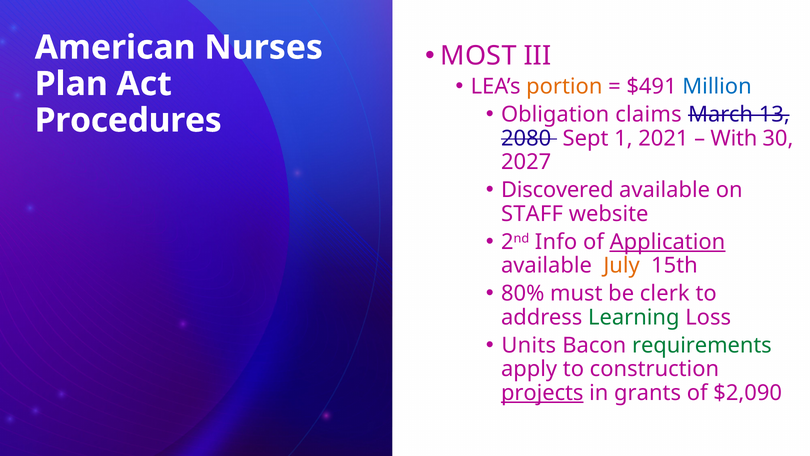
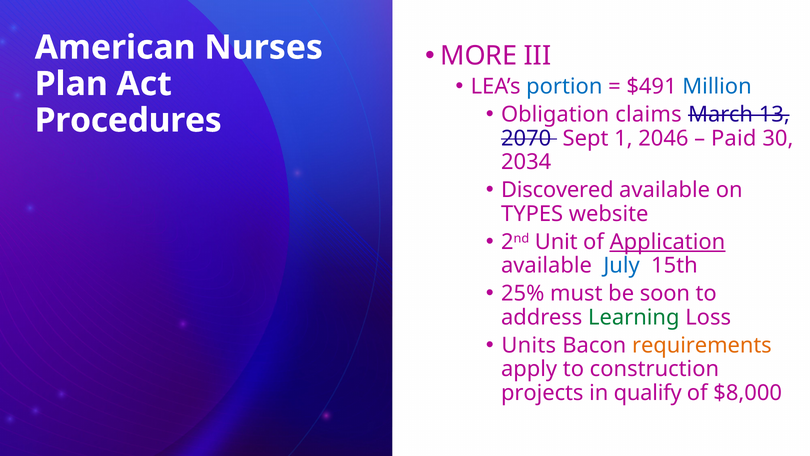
MOST: MOST -> MORE
portion colour: orange -> blue
2080: 2080 -> 2070
2021: 2021 -> 2046
With: With -> Paid
2027: 2027 -> 2034
STAFF: STAFF -> TYPES
Info: Info -> Unit
July colour: orange -> blue
80%: 80% -> 25%
clerk: clerk -> soon
requirements colour: green -> orange
projects underline: present -> none
grants: grants -> qualify
$2,090: $2,090 -> $8,000
